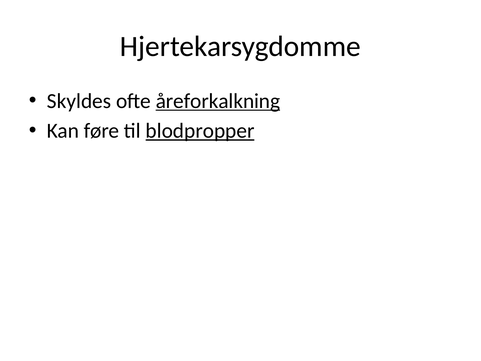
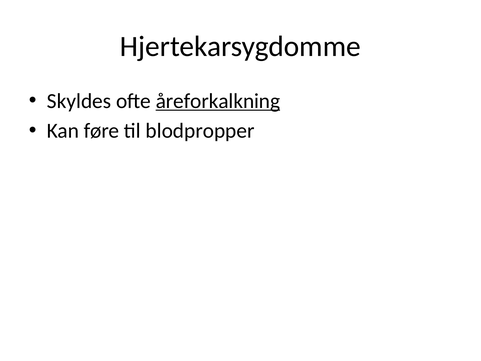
blodpropper underline: present -> none
